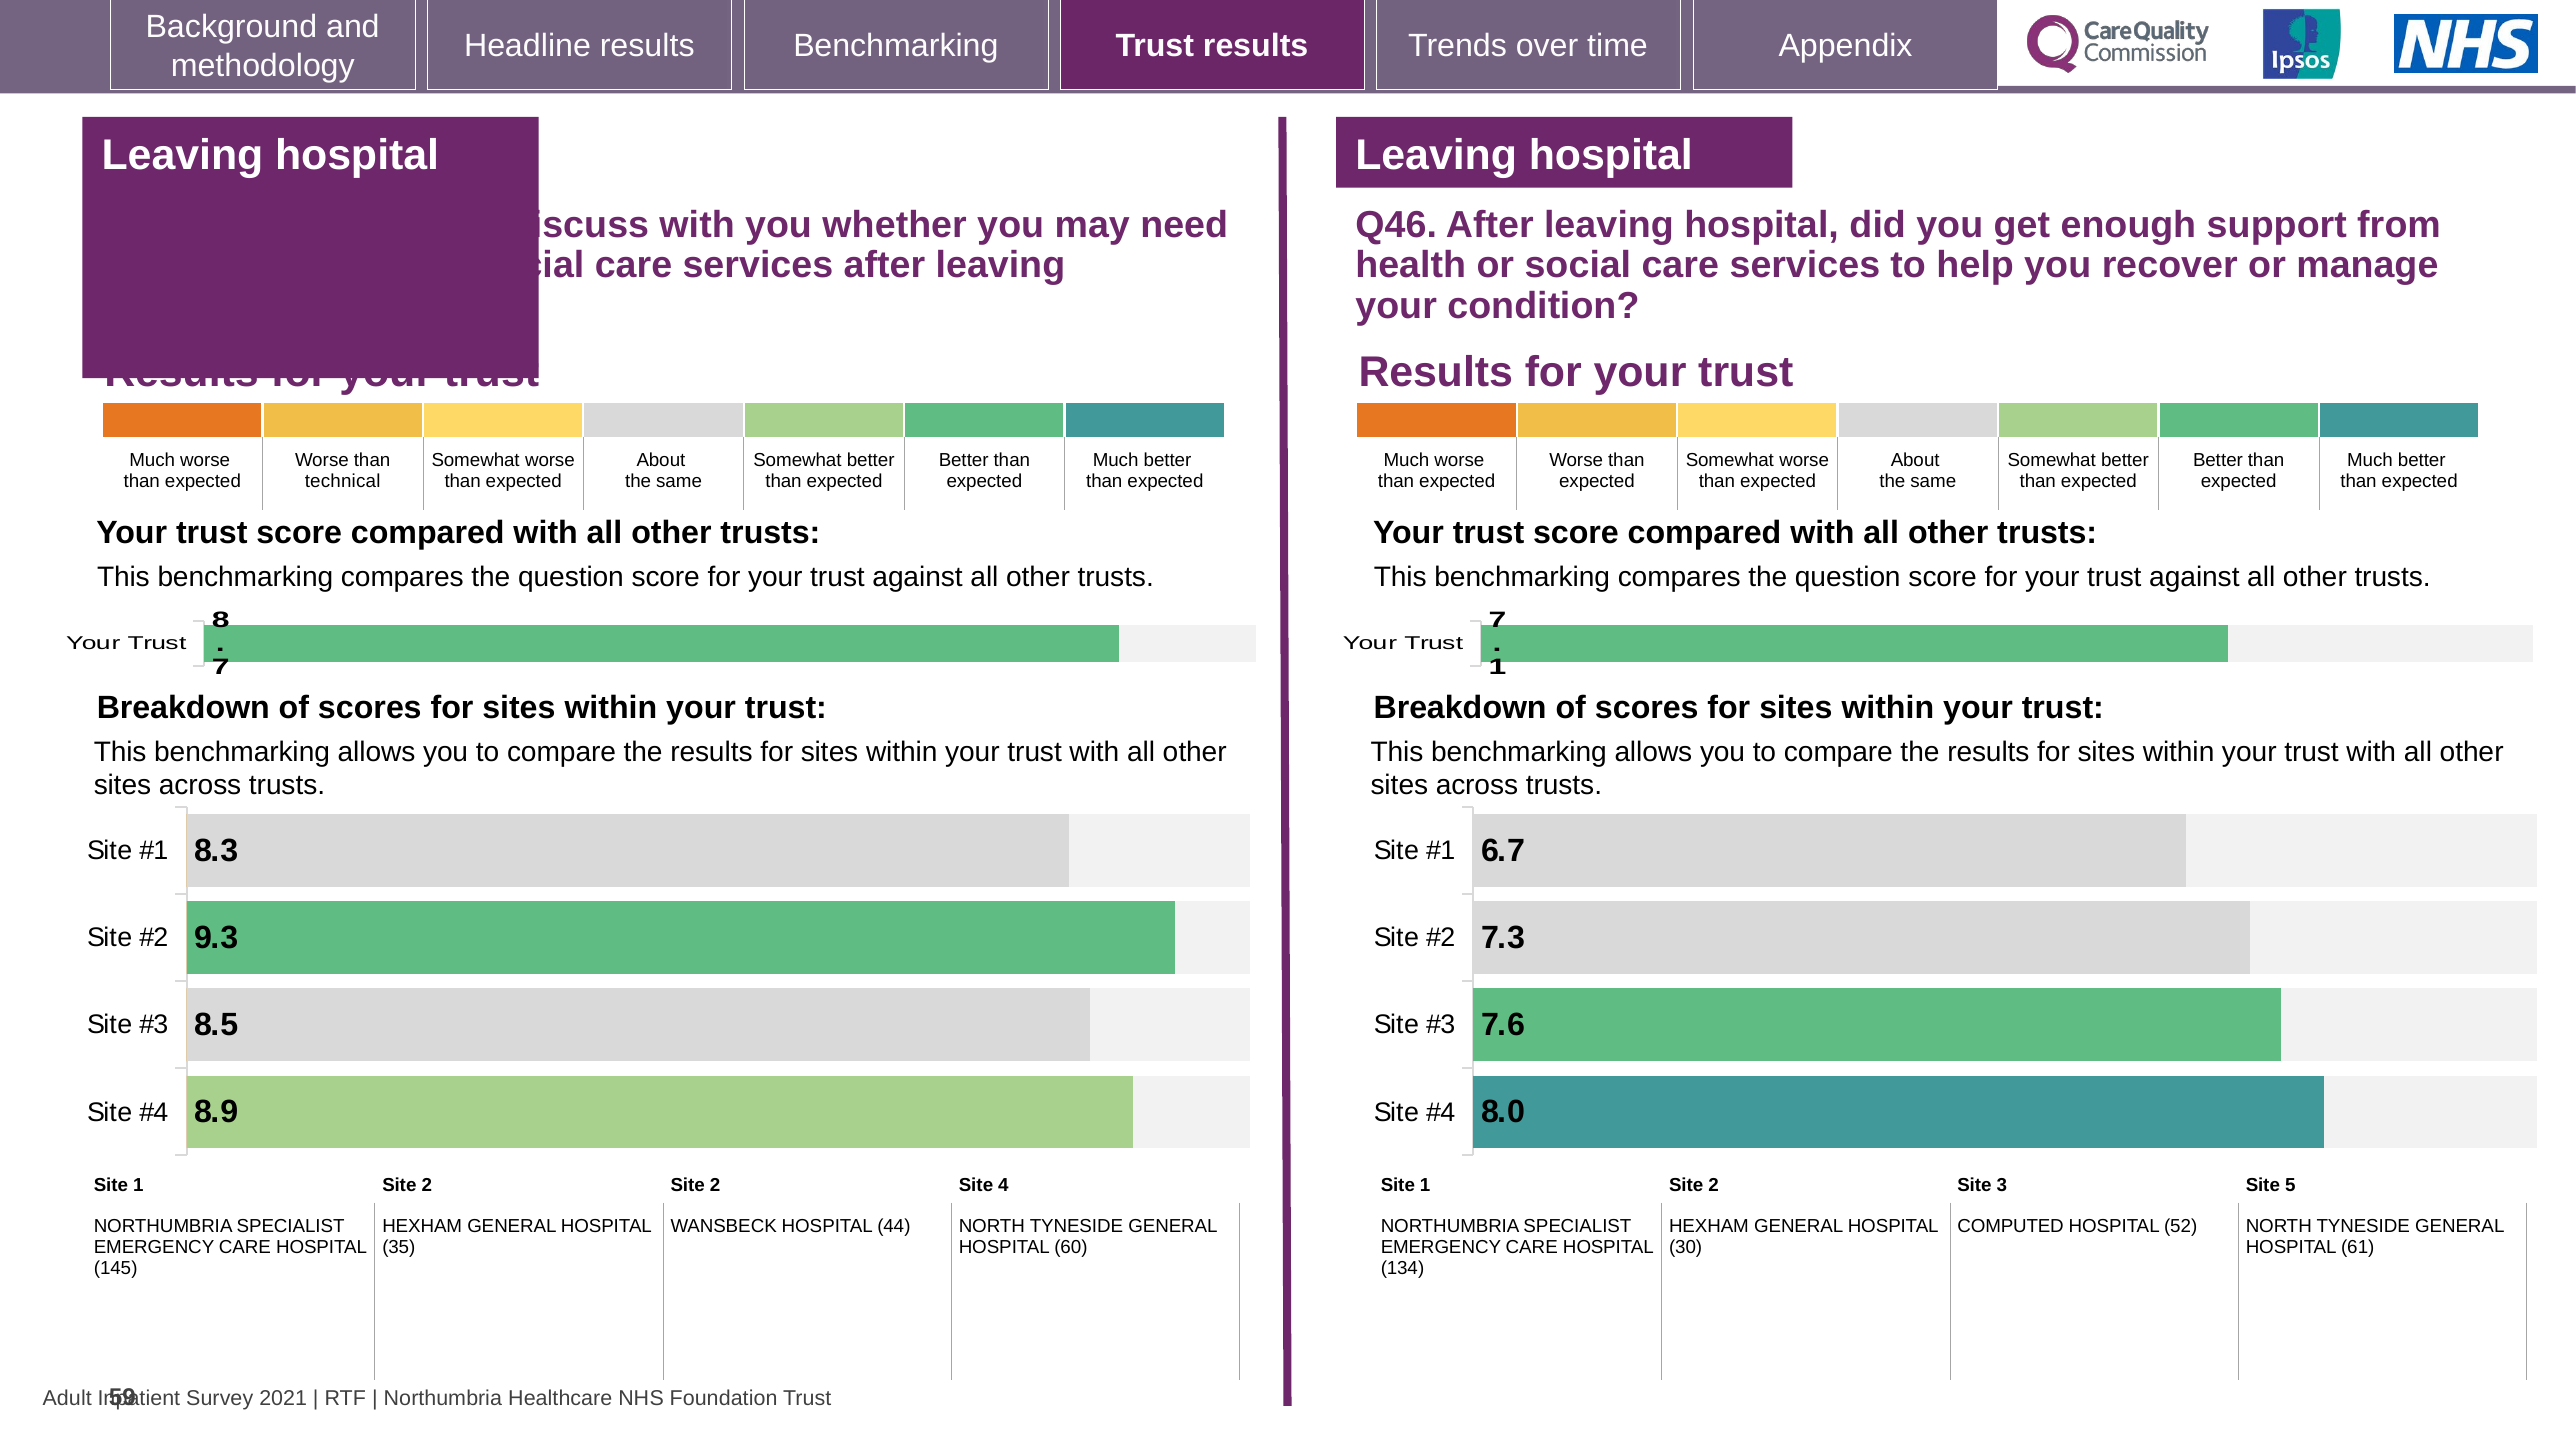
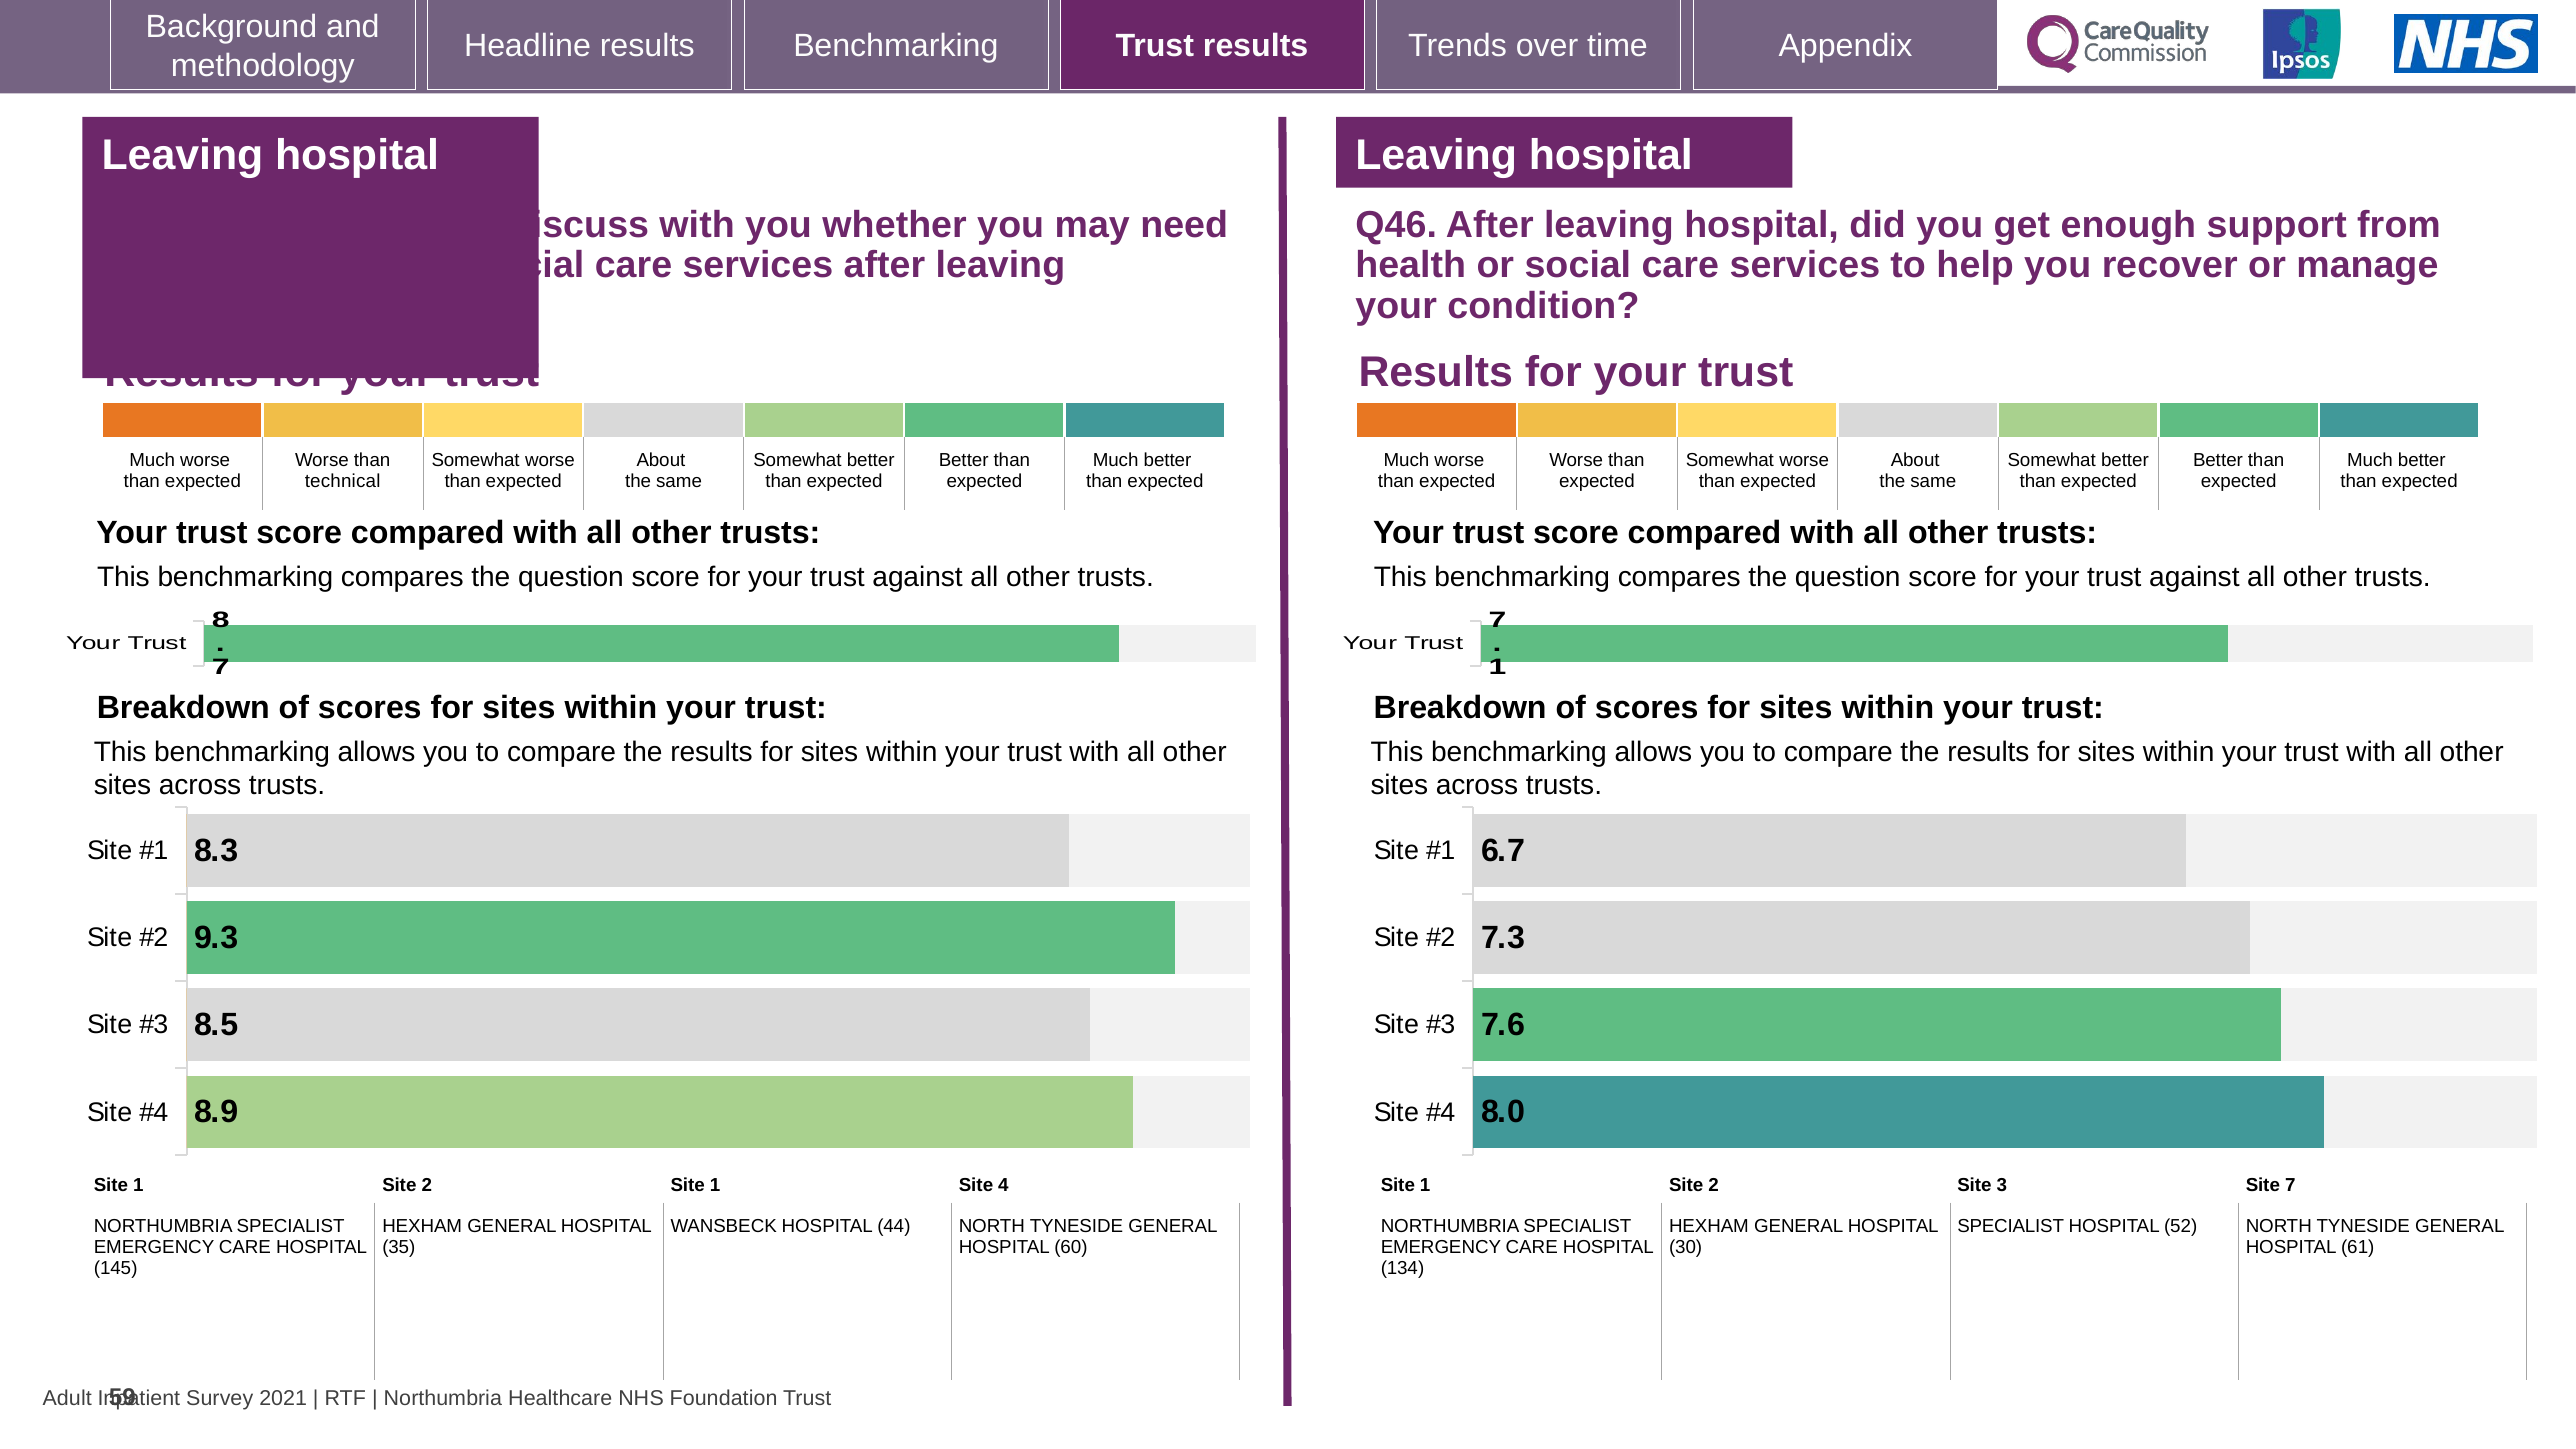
2 Site 2: 2 -> 1
Site 5: 5 -> 7
COMPUTED at (2011, 1227): COMPUTED -> SPECIALIST
